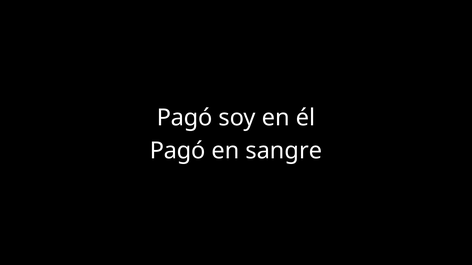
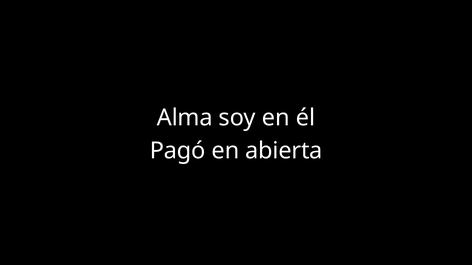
Pagó at (185, 118): Pagó -> Alma
sangre: sangre -> abierta
